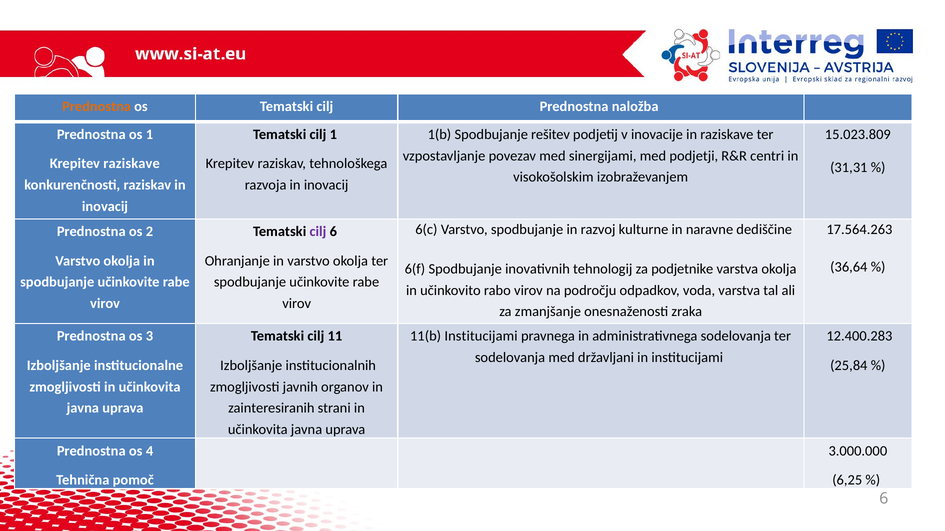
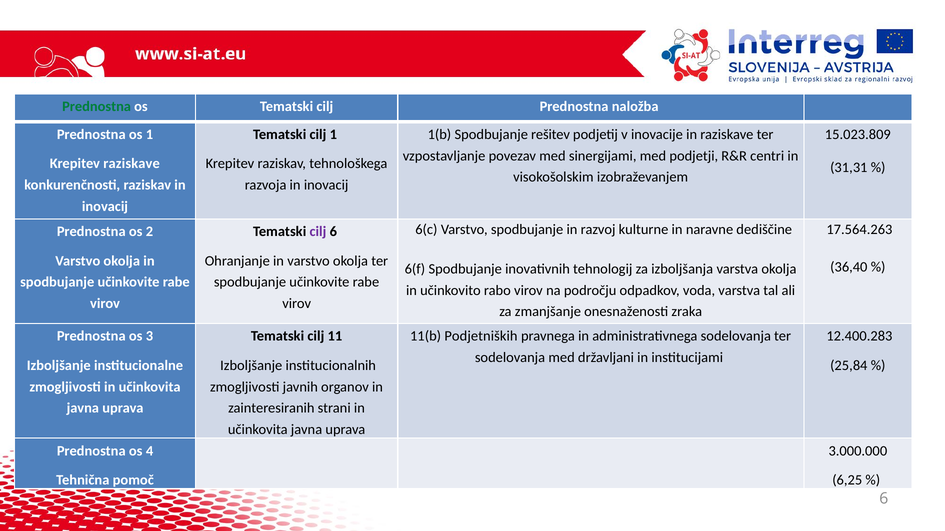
Prednostna at (97, 107) colour: orange -> green
36,64: 36,64 -> 36,40
podjetnike: podjetnike -> izboljšanja
11(b Institucijami: Institucijami -> Podjetniških
